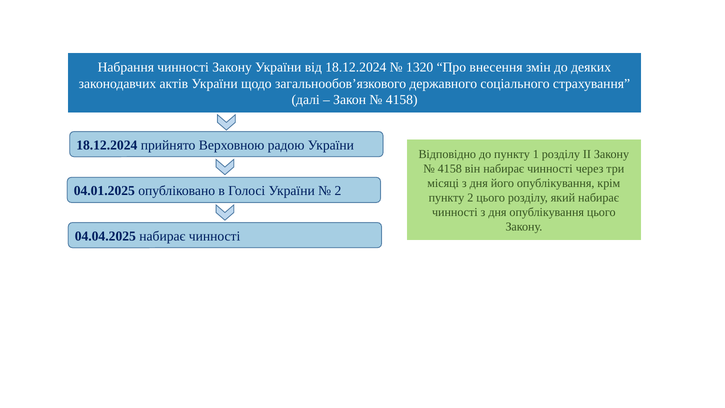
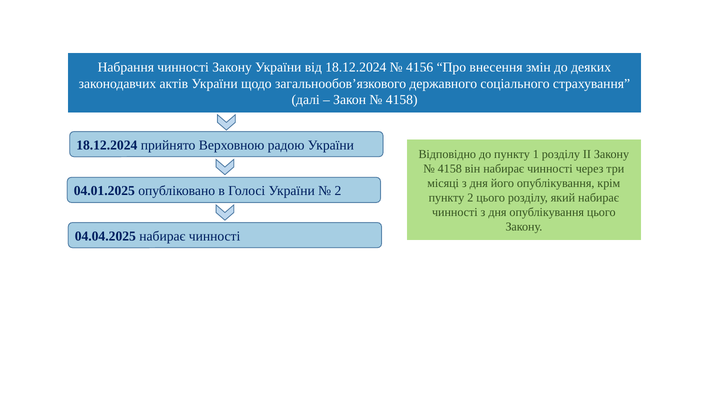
1320: 1320 -> 4156
